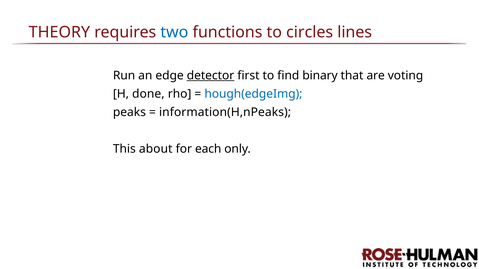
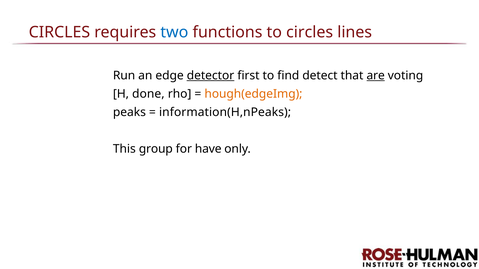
THEORY at (59, 32): THEORY -> CIRCLES
binary: binary -> detect
are underline: none -> present
hough(edgeImg colour: blue -> orange
about: about -> group
each: each -> have
